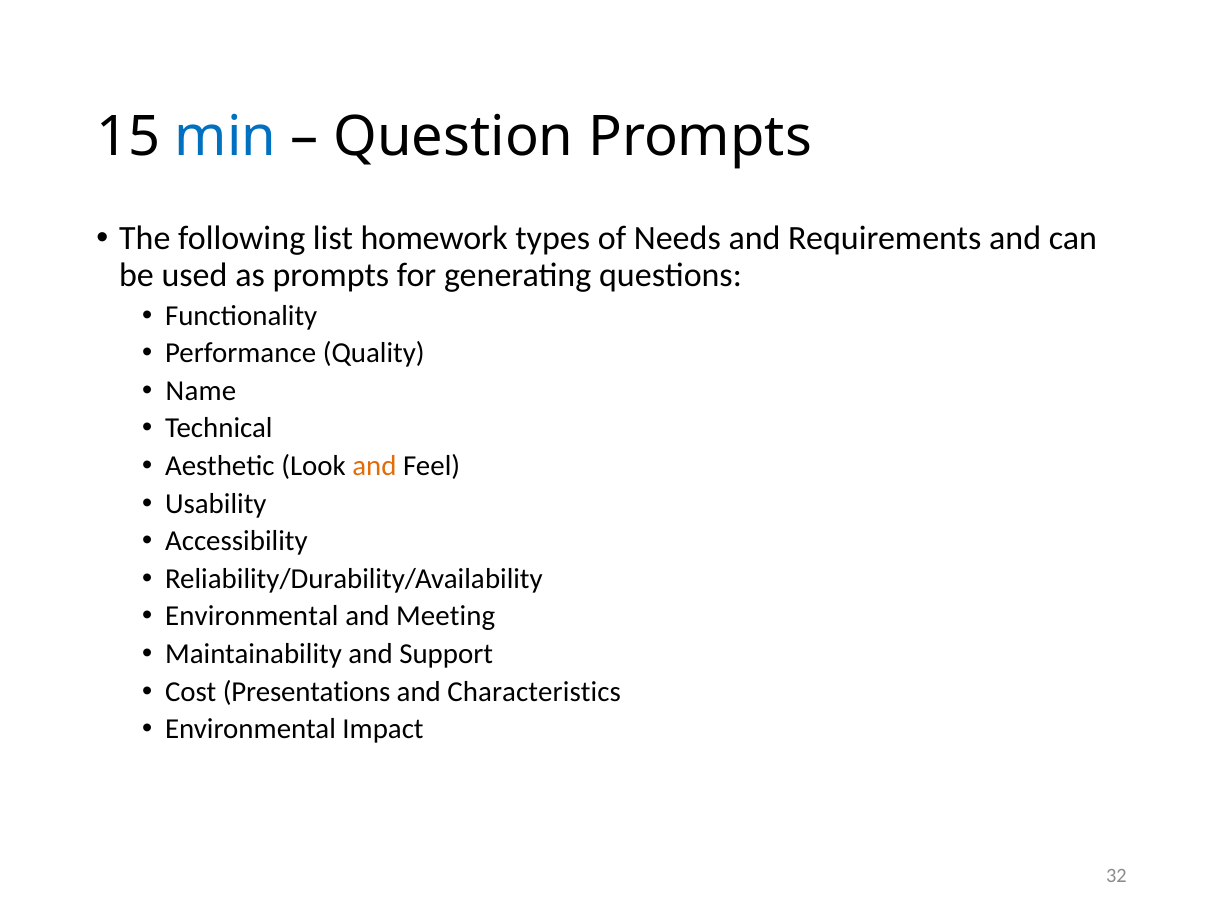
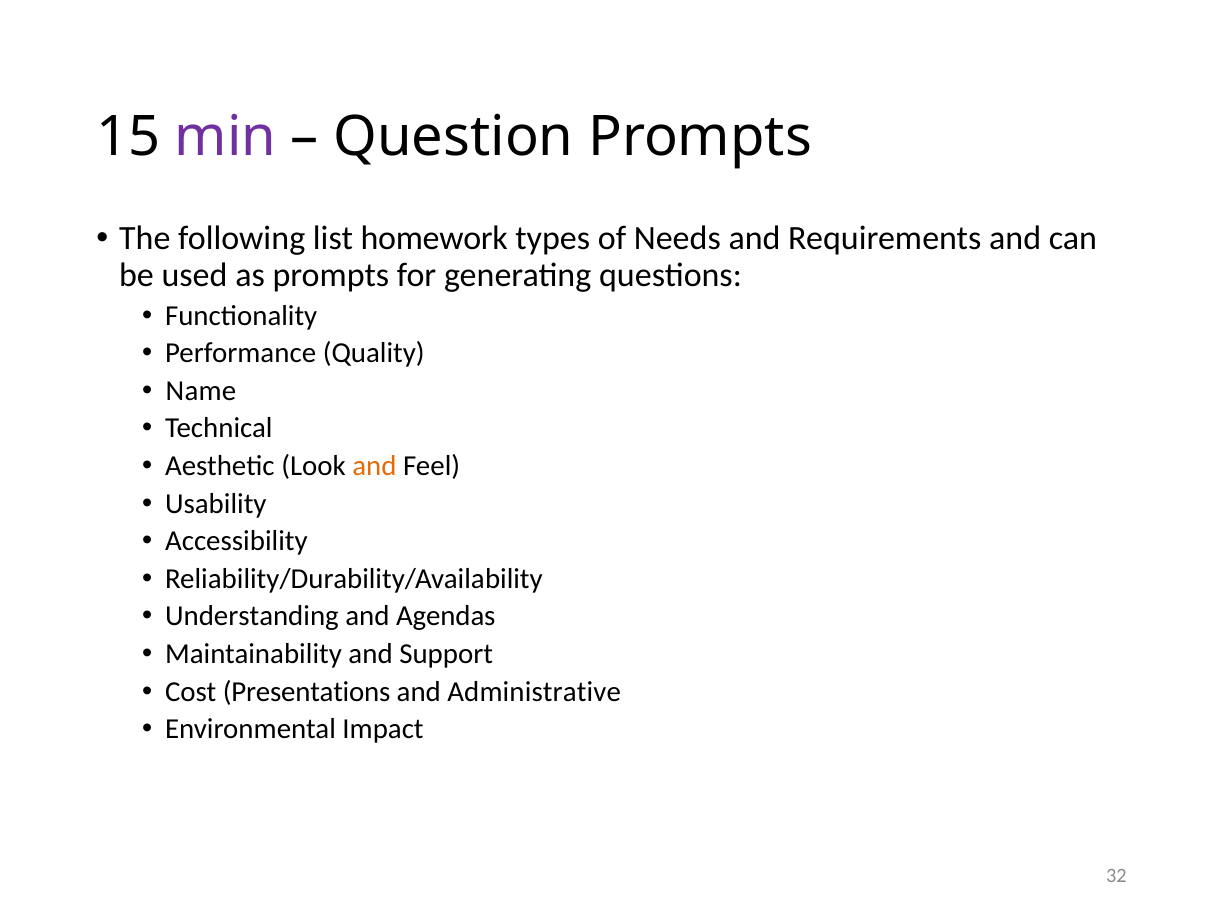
min colour: blue -> purple
Environmental at (252, 617): Environmental -> Understanding
Meeting: Meeting -> Agendas
Characteristics: Characteristics -> Administrative
